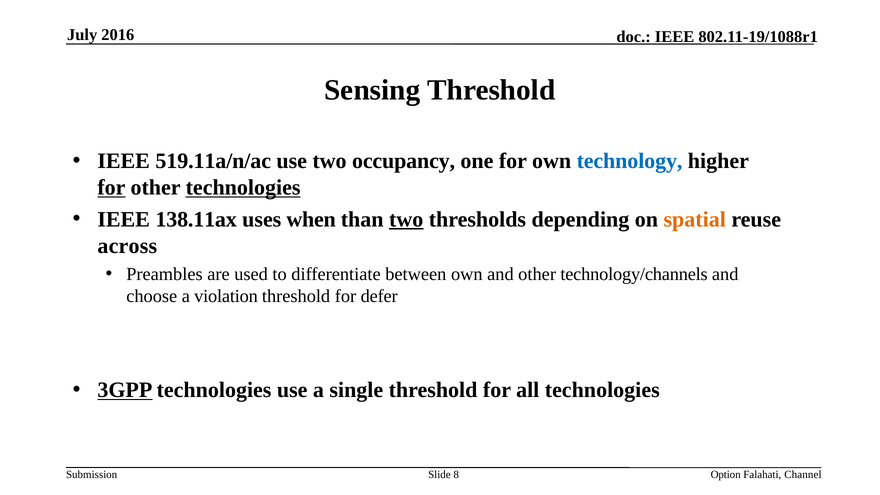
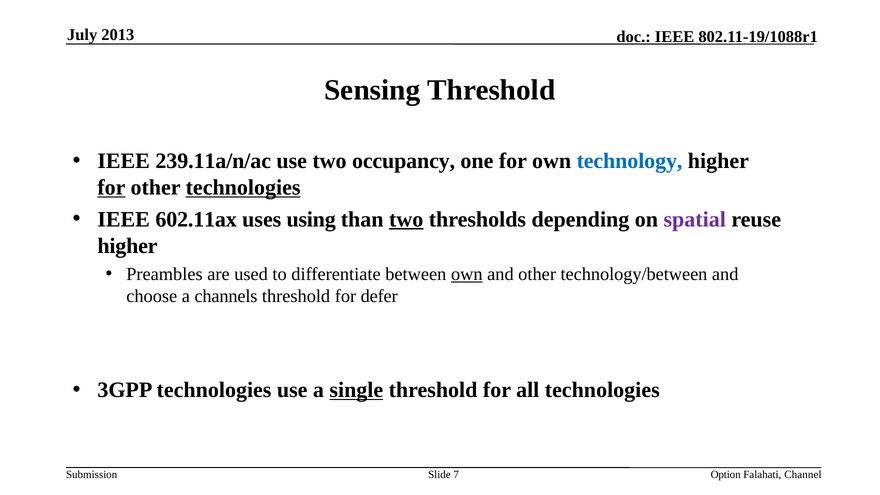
2016: 2016 -> 2013
519.11a/n/ac: 519.11a/n/ac -> 239.11a/n/ac
138.11ax: 138.11ax -> 602.11ax
when: when -> using
spatial colour: orange -> purple
across at (127, 246): across -> higher
own at (467, 274) underline: none -> present
technology/channels: technology/channels -> technology/between
violation: violation -> channels
3GPP underline: present -> none
single underline: none -> present
8: 8 -> 7
